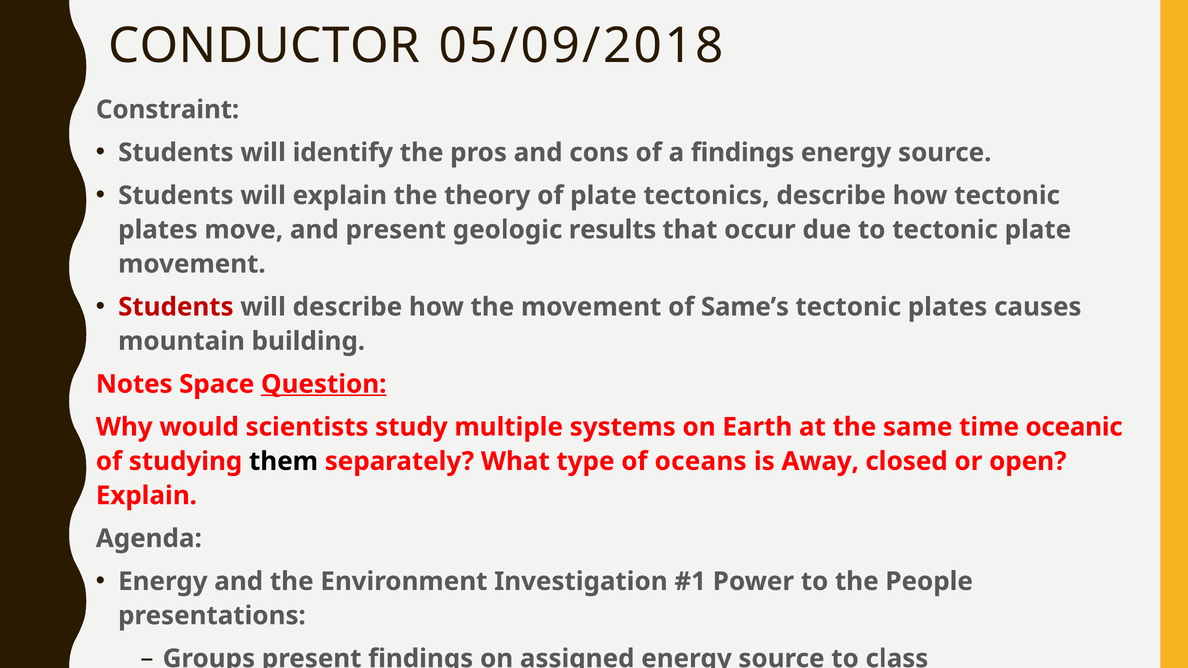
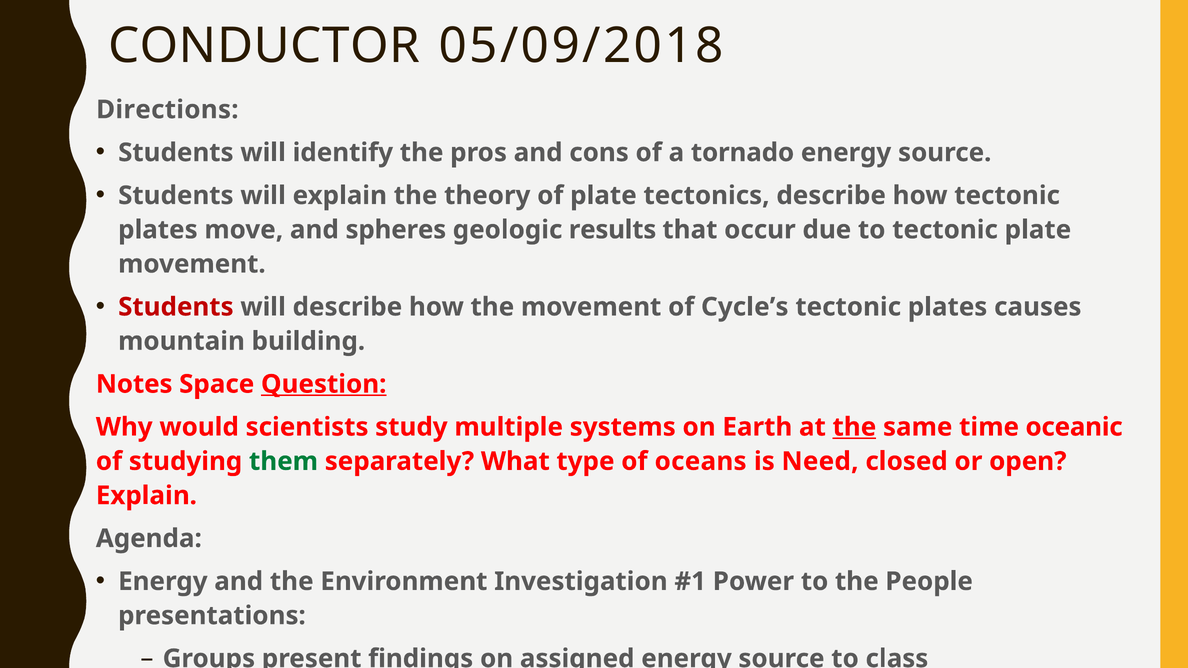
Constraint: Constraint -> Directions
a findings: findings -> tornado
and present: present -> spheres
Same’s: Same’s -> Cycle’s
the at (854, 427) underline: none -> present
them colour: black -> green
Away: Away -> Need
